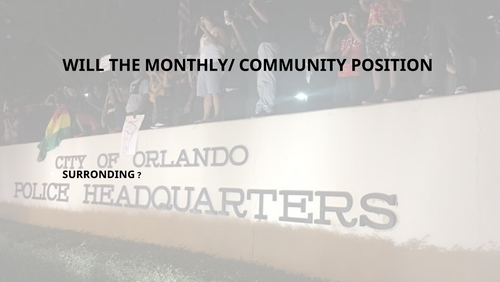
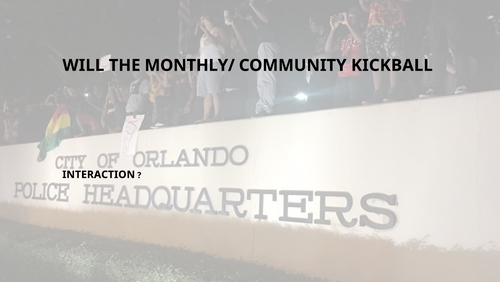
POSITION: POSITION -> KICKBALL
SURRONDING: SURRONDING -> INTERACTION
